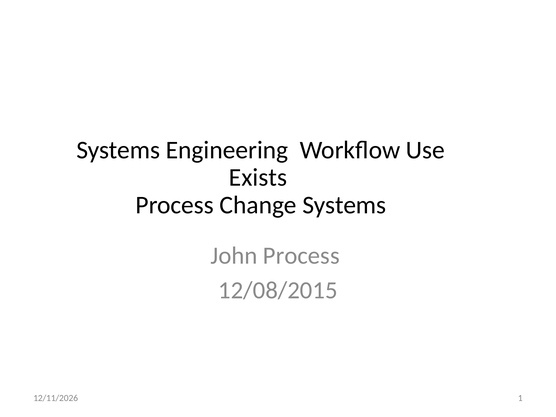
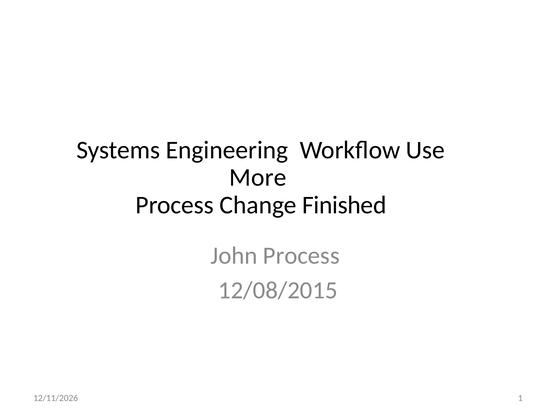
Exists: Exists -> More
Change Systems: Systems -> Finished
